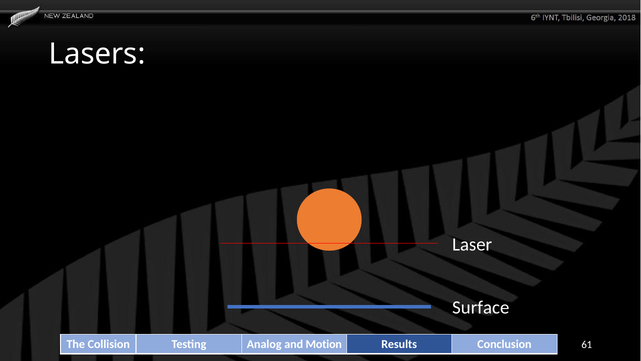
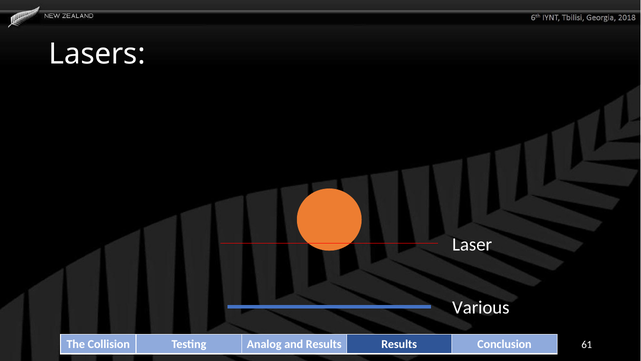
Surface: Surface -> Various
and Motion: Motion -> Results
